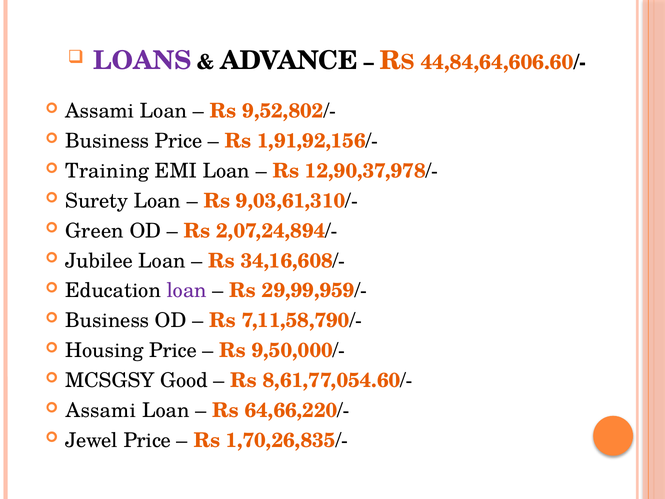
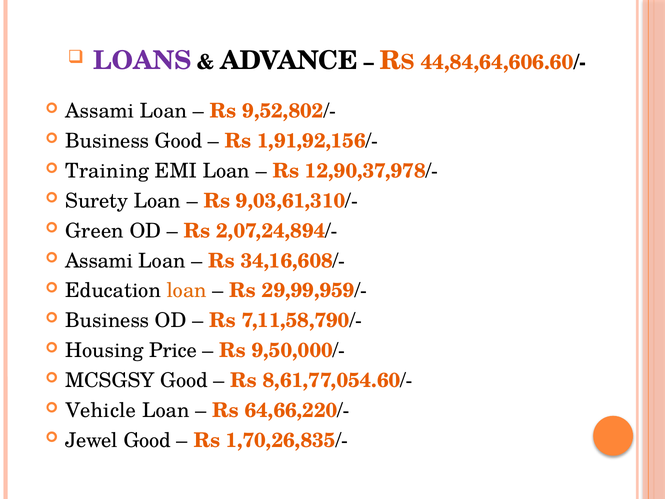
Business Price: Price -> Good
Jubilee at (99, 261): Jubilee -> Assami
loan at (187, 291) colour: purple -> orange
Assami at (101, 410): Assami -> Vehicle
Jewel Price: Price -> Good
